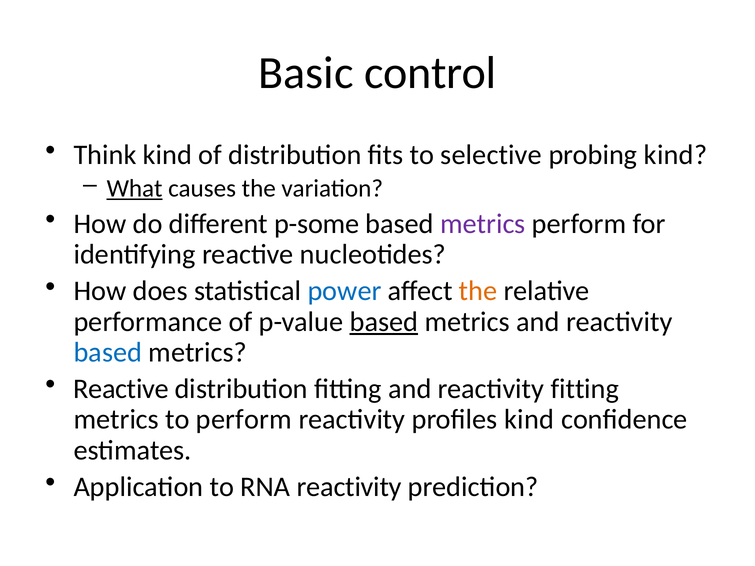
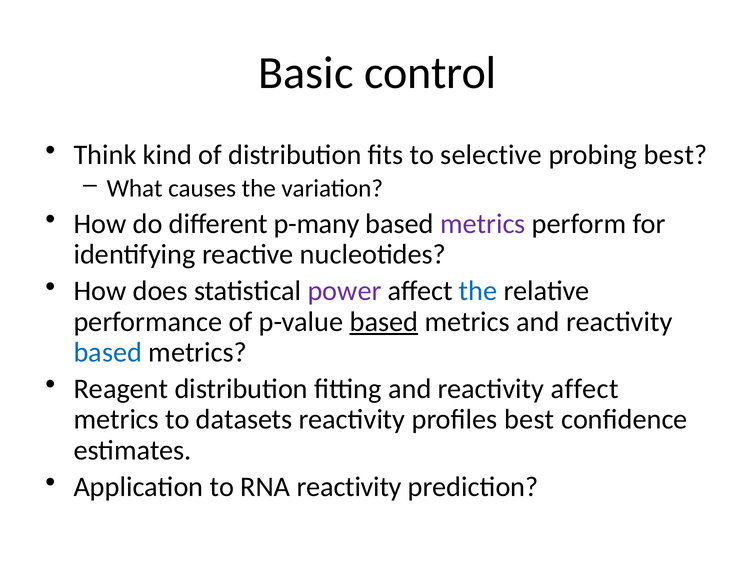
probing kind: kind -> best
What underline: present -> none
p-some: p-some -> p-many
power colour: blue -> purple
the at (478, 291) colour: orange -> blue
Reactive at (121, 389): Reactive -> Reagent
reactivity fitting: fitting -> affect
to perform: perform -> datasets
profiles kind: kind -> best
